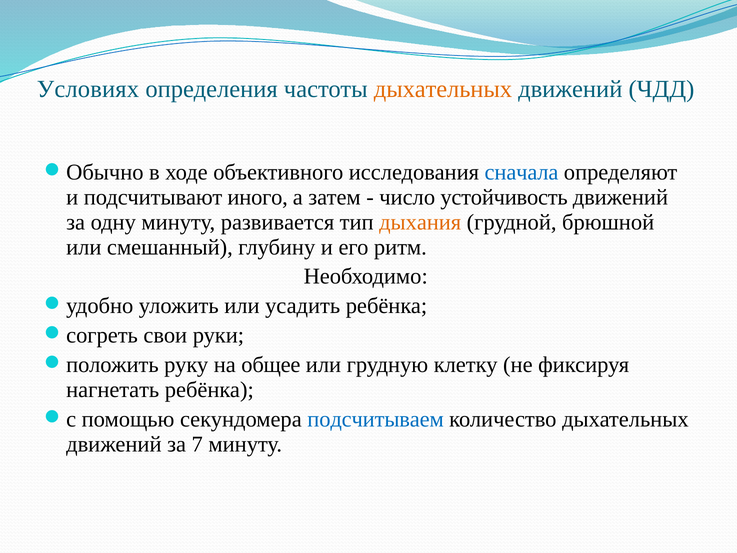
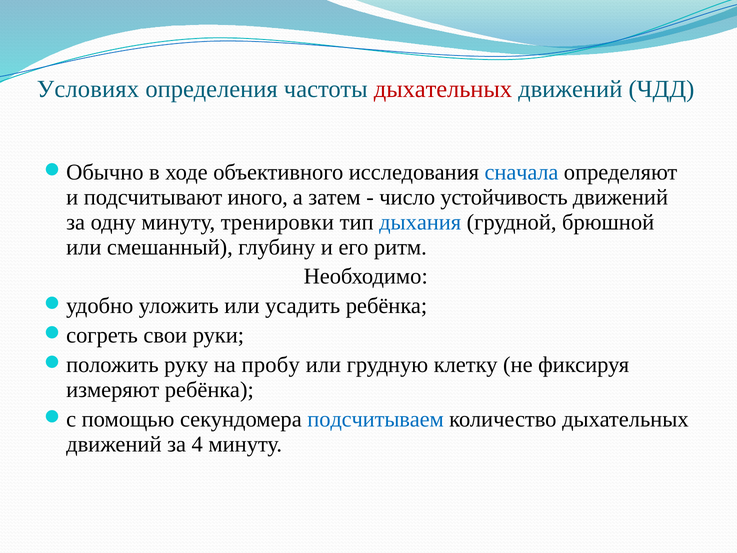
дыхательных at (443, 89) colour: orange -> red
развивается: развивается -> тренировки
дыхания colour: orange -> blue
общее: общее -> пробу
нагнетать: нагнетать -> измеряют
7: 7 -> 4
